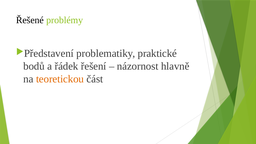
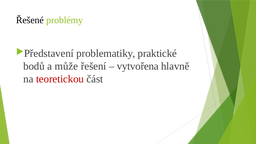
řádek: řádek -> může
názornost: názornost -> vytvořena
teoretickou colour: orange -> red
